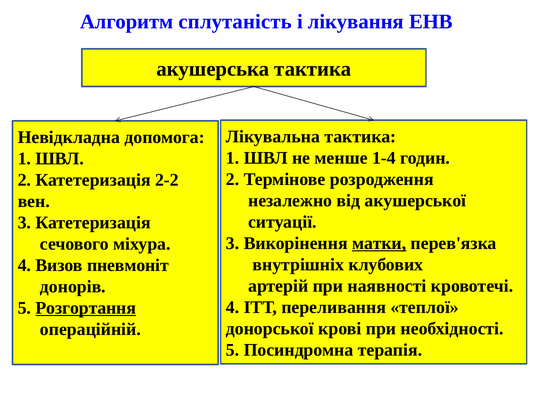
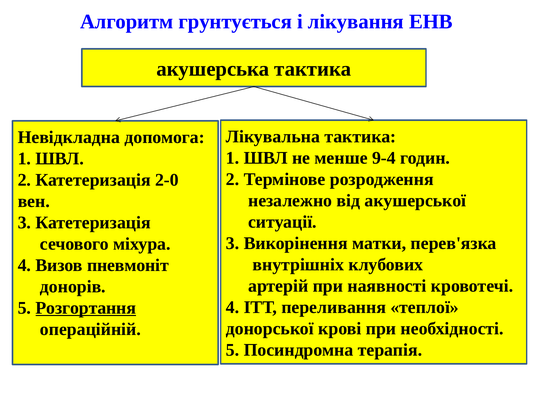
сплутаність: сплутаність -> грунтується
1-4: 1-4 -> 9-4
2-2: 2-2 -> 2-0
матки underline: present -> none
